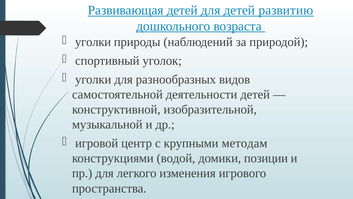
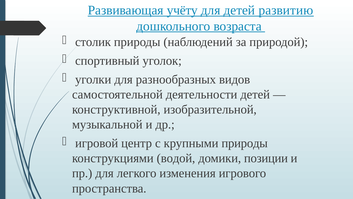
Развивающая детей: детей -> учёту
уголки at (93, 42): уголки -> столик
крупными методам: методам -> природы
